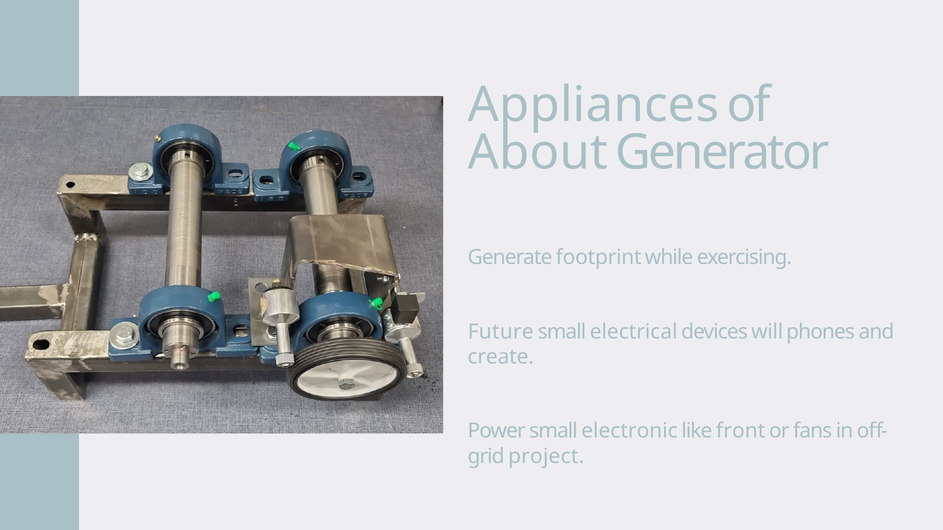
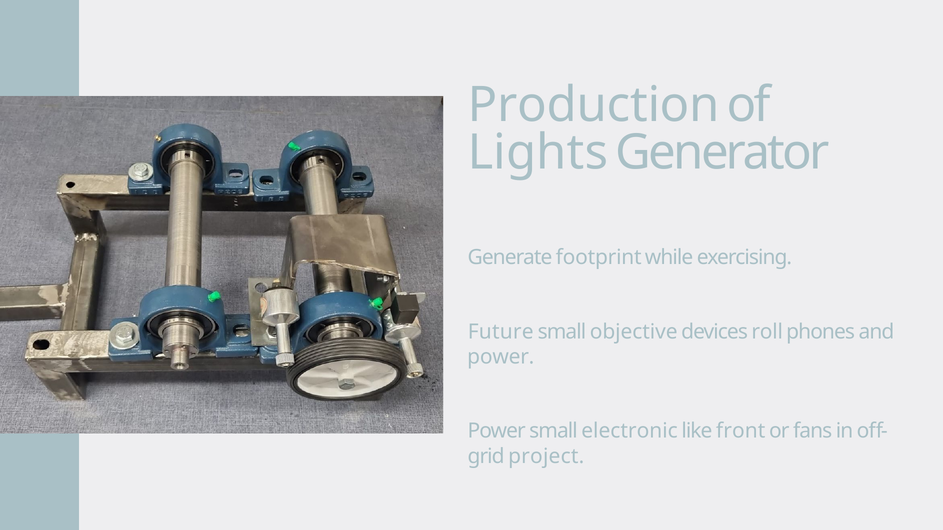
Appliances: Appliances -> Production
About: About -> Lights
electrical: electrical -> objective
will: will -> roll
create at (501, 357): create -> power
